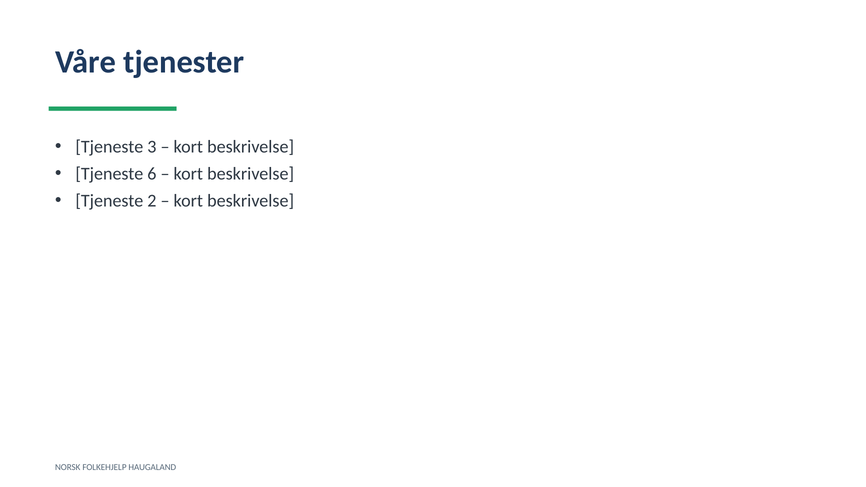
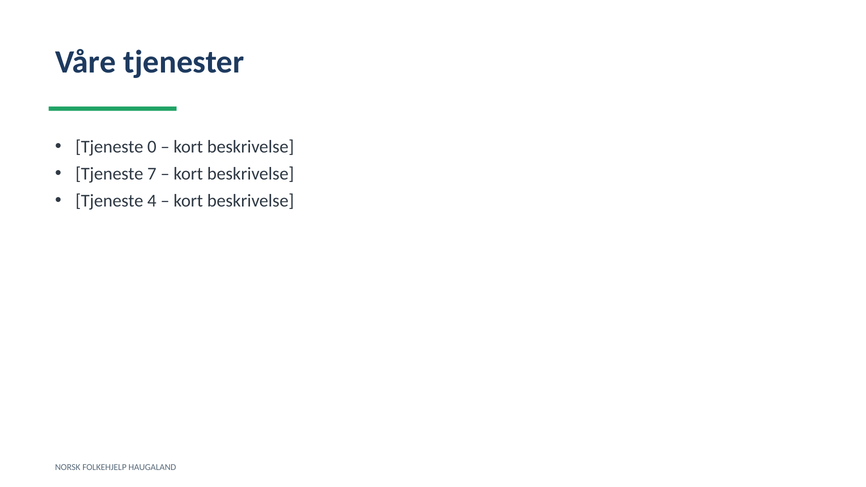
3: 3 -> 0
6: 6 -> 7
2: 2 -> 4
